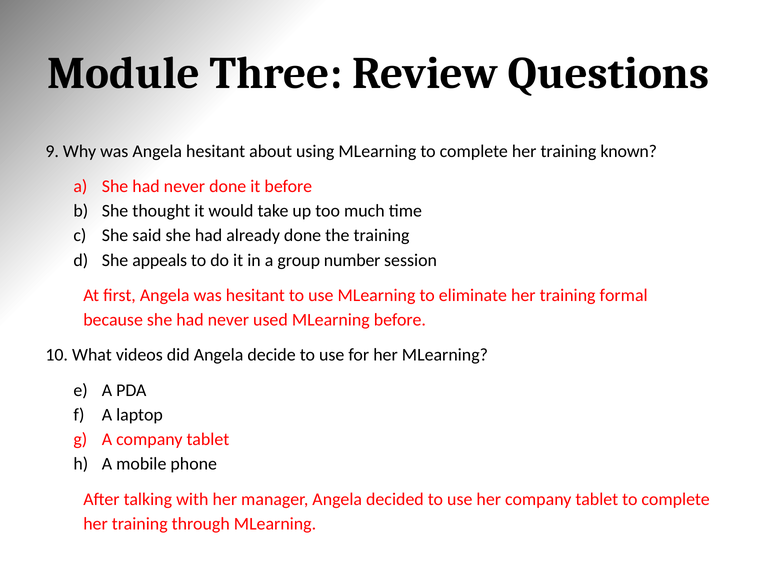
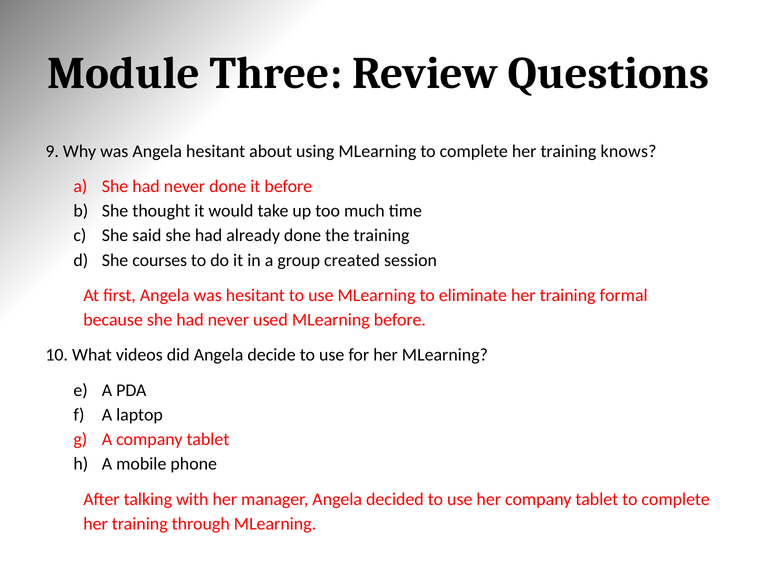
known: known -> knows
appeals: appeals -> courses
number: number -> created
